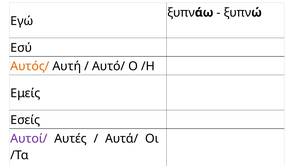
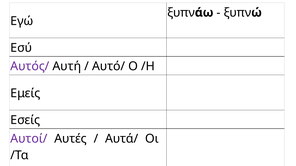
Αυτός/ colour: orange -> purple
